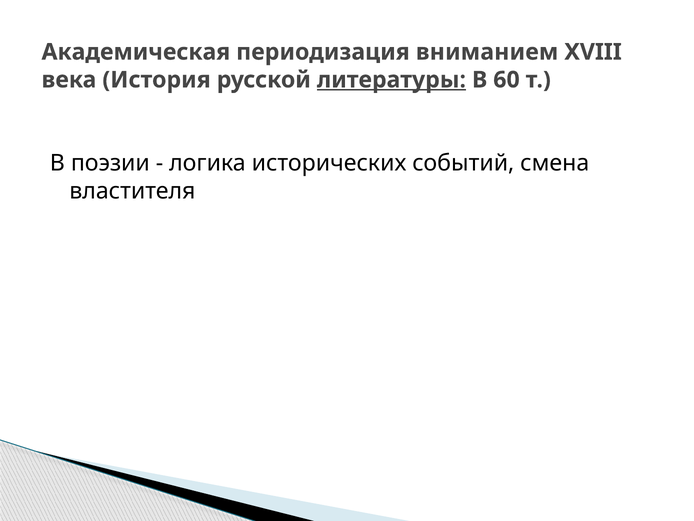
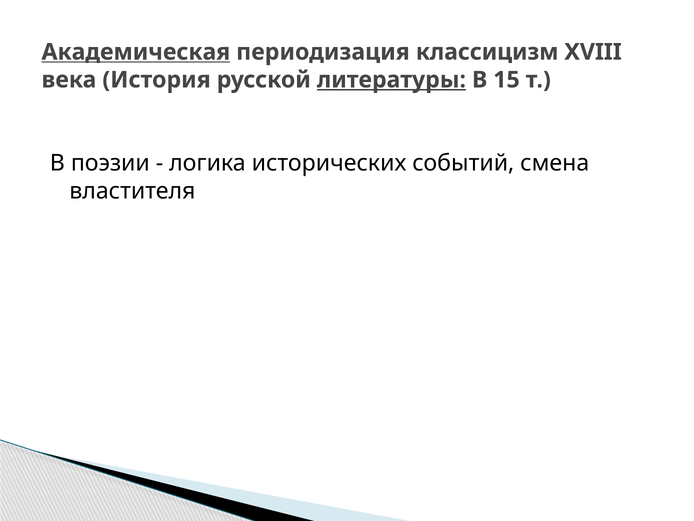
Академическая underline: none -> present
вниманием: вниманием -> классицизм
60: 60 -> 15
